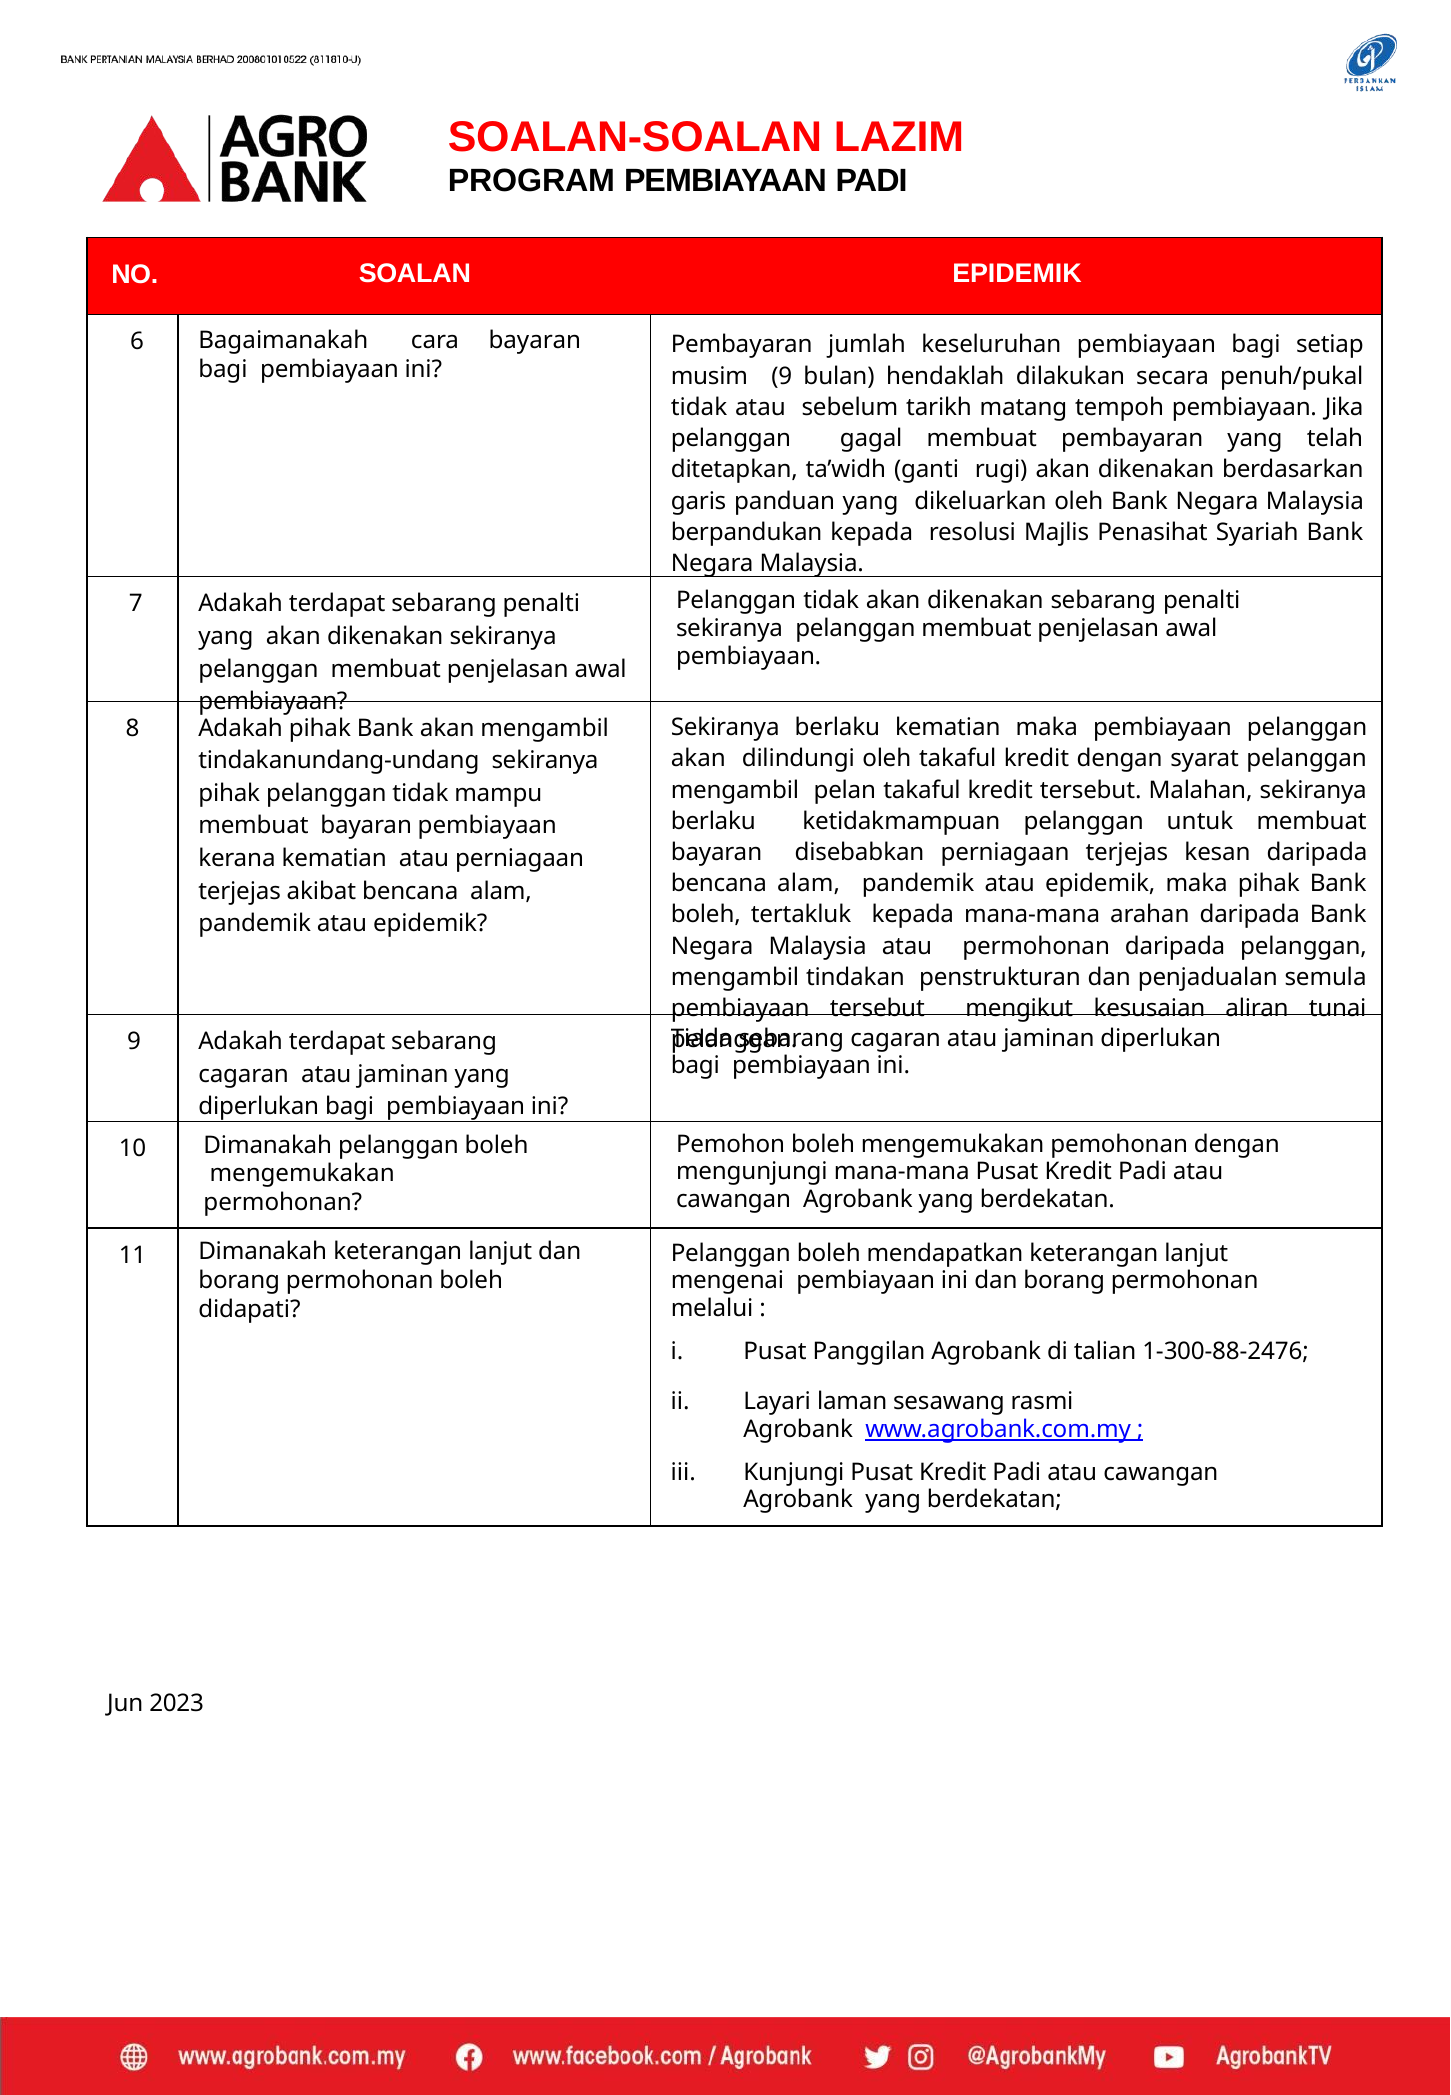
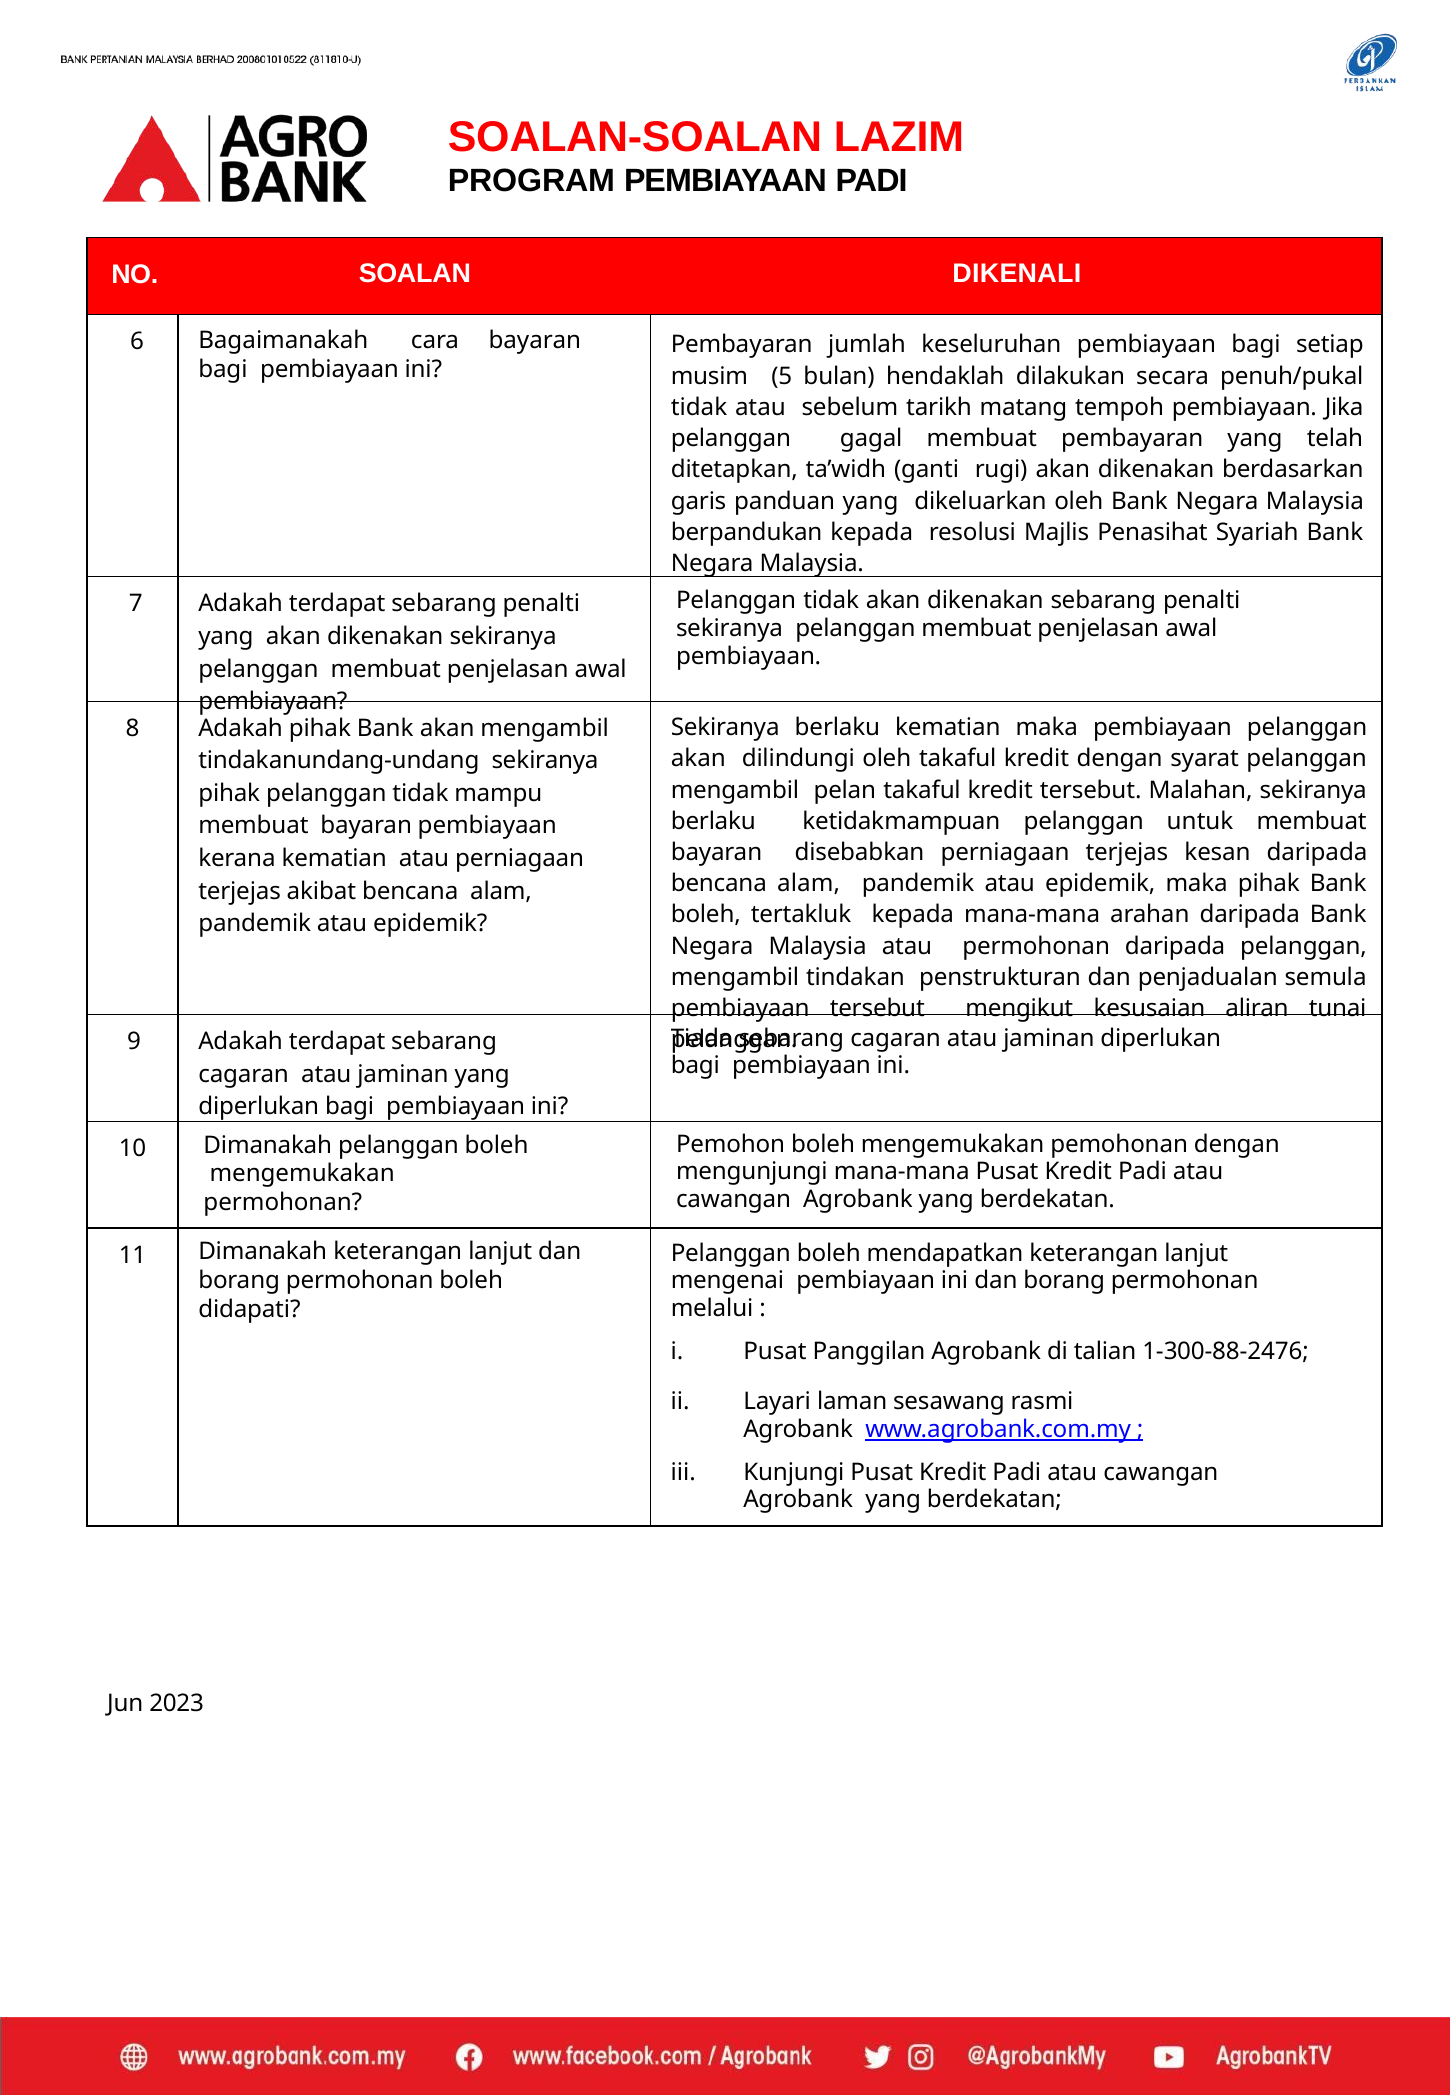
SOALAN EPIDEMIK: EPIDEMIK -> DIKENALI
musim 9: 9 -> 5
